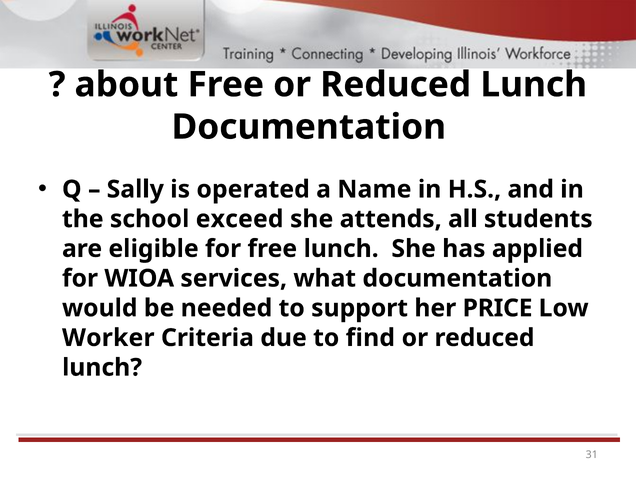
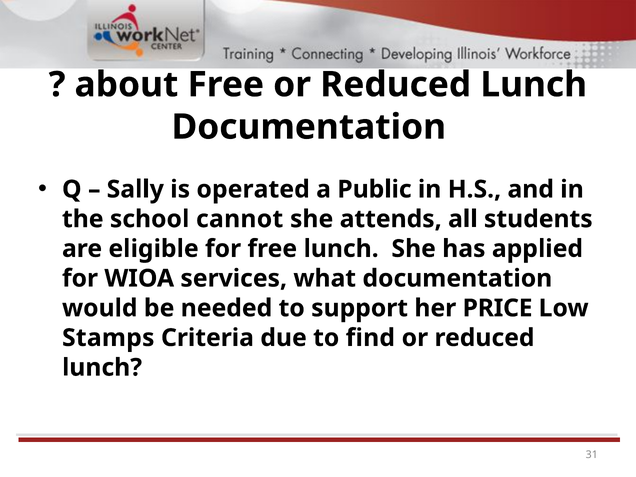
Name: Name -> Public
exceed: exceed -> cannot
Worker: Worker -> Stamps
